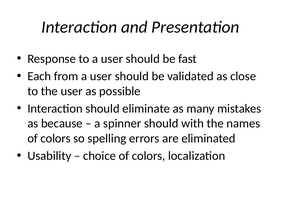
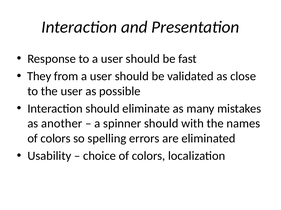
Each: Each -> They
because: because -> another
